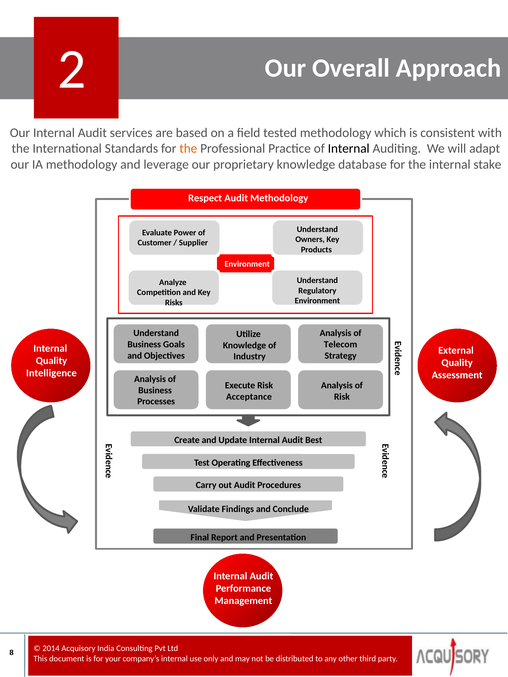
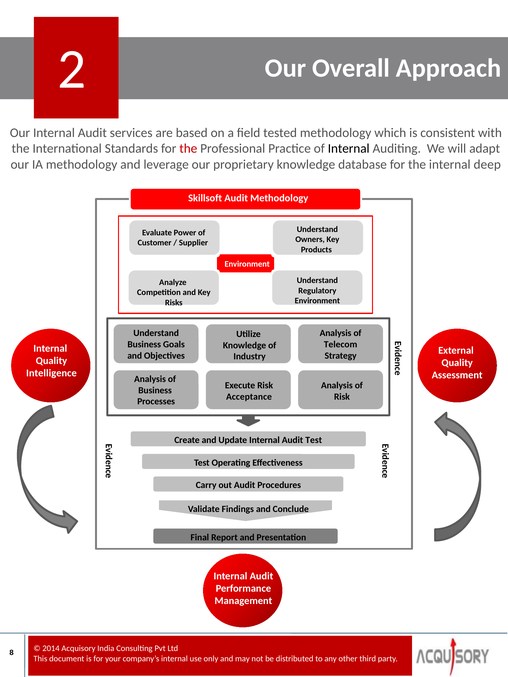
the at (188, 149) colour: orange -> red
stake: stake -> deep
Respect: Respect -> Skillsoft
Audit Best: Best -> Test
